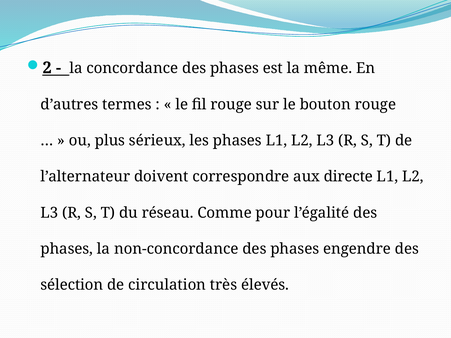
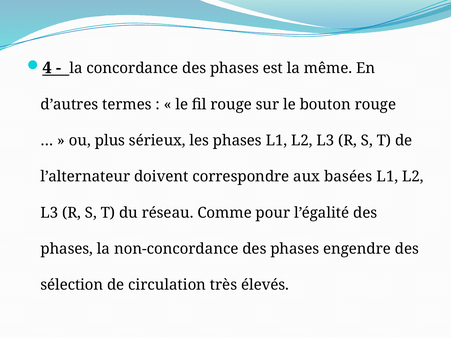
2: 2 -> 4
directe: directe -> basées
